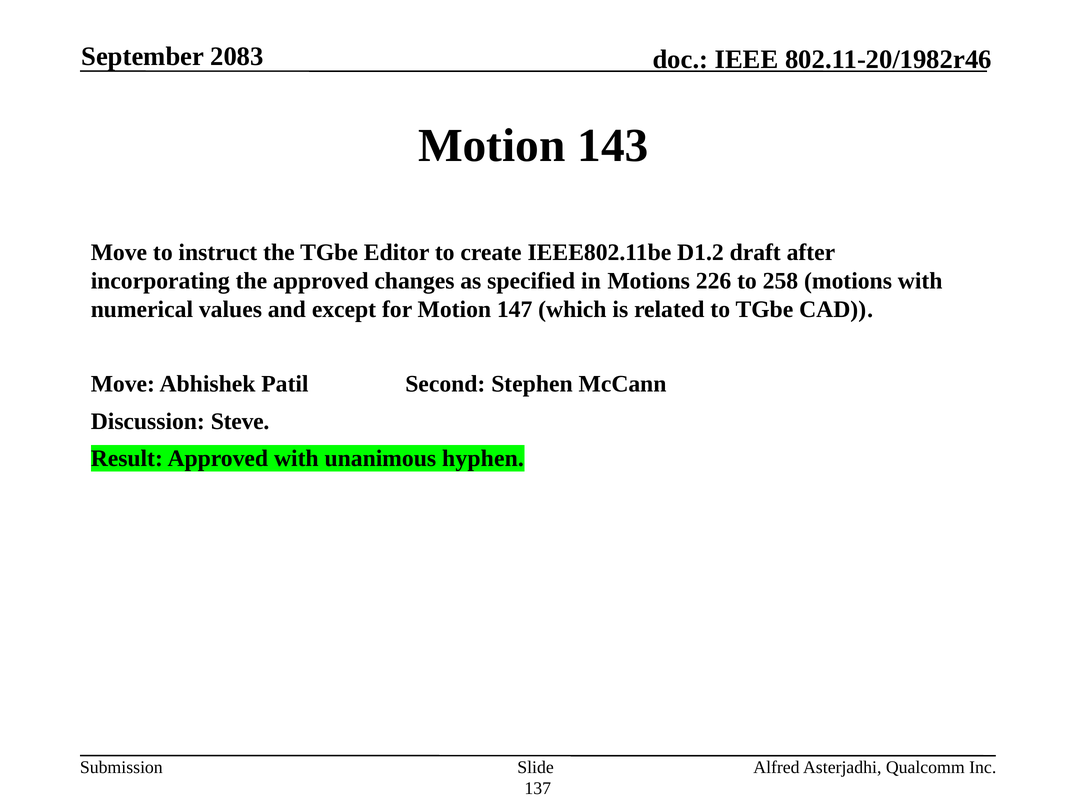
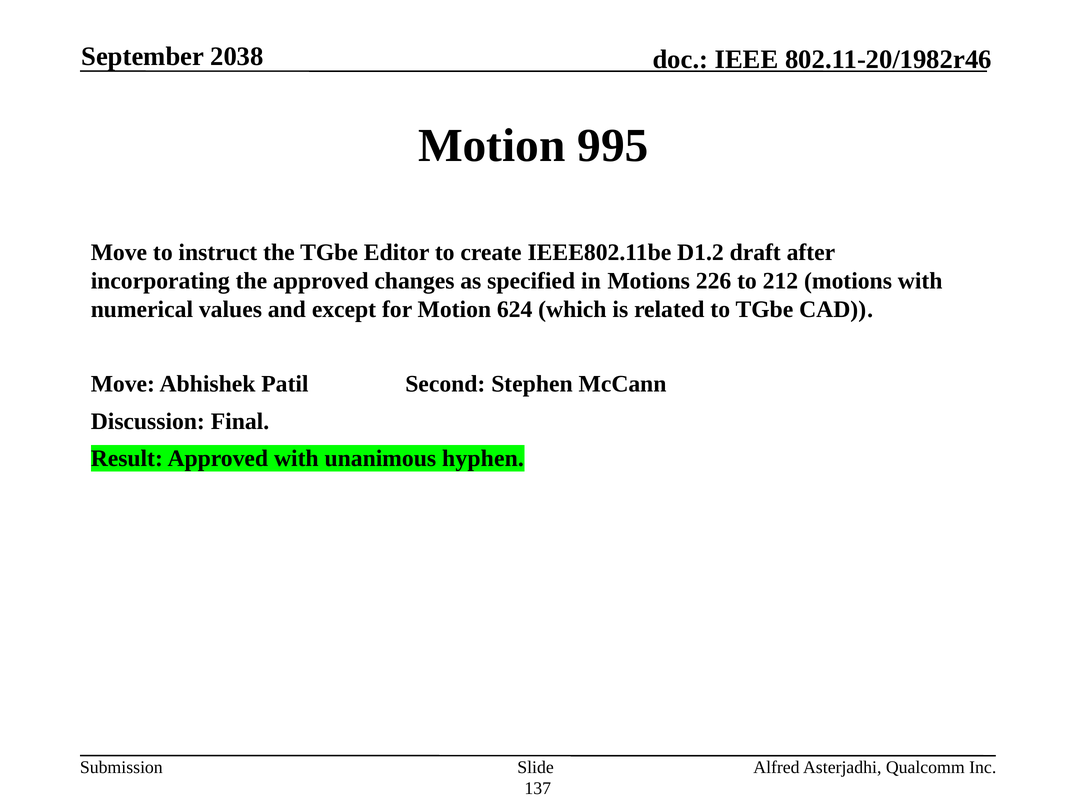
2083: 2083 -> 2038
143: 143 -> 995
258: 258 -> 212
147: 147 -> 624
Steve: Steve -> Final
